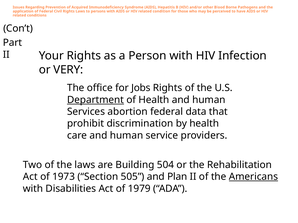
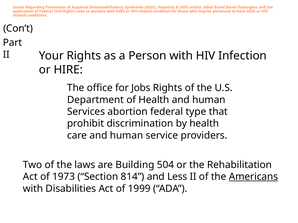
VERY: VERY -> HIRE
Department underline: present -> none
data: data -> type
505: 505 -> 814
Plan: Plan -> Less
1979: 1979 -> 1999
